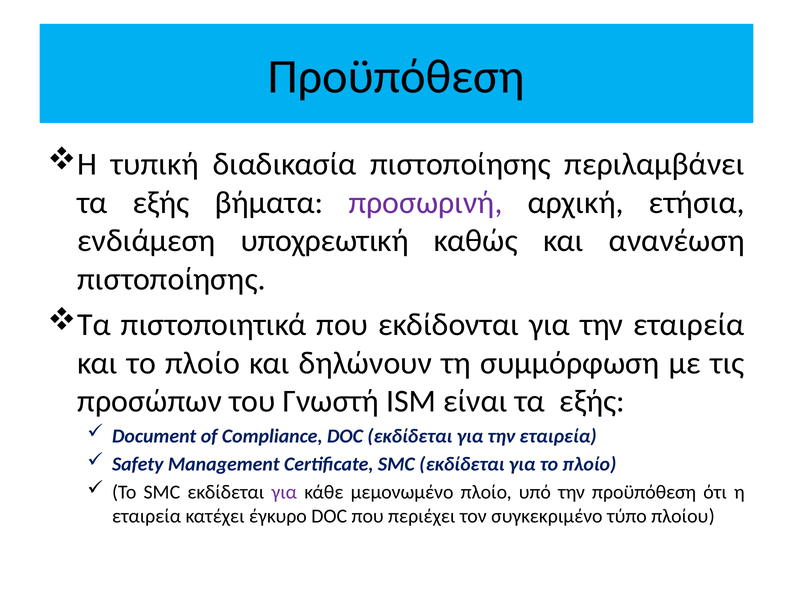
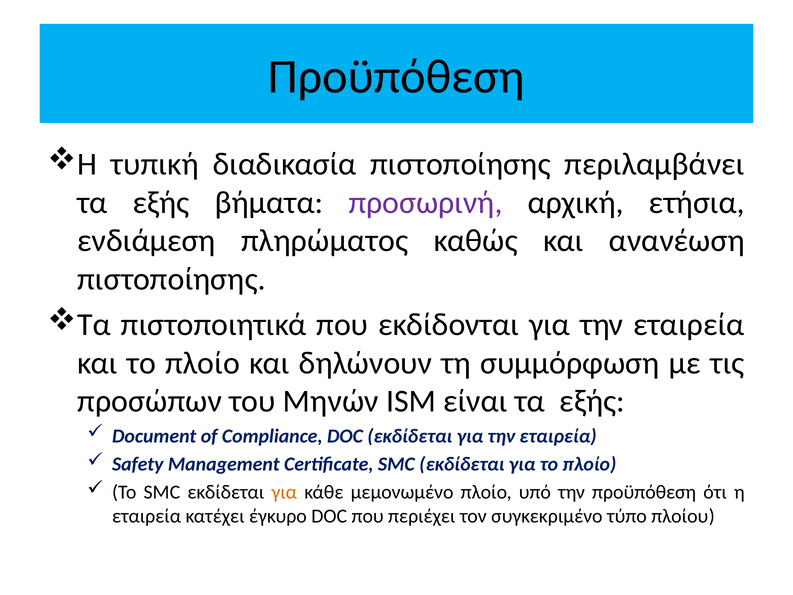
υποχρεωτική: υποχρεωτική -> πληρώματος
Γνωστή: Γνωστή -> Μηνών
για at (284, 492) colour: purple -> orange
